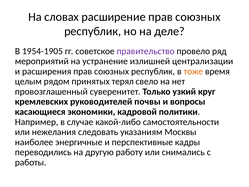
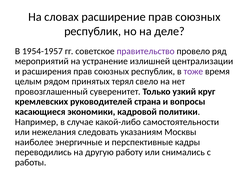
1954-1905: 1954-1905 -> 1954-1957
тоже colour: orange -> purple
почвы: почвы -> страна
